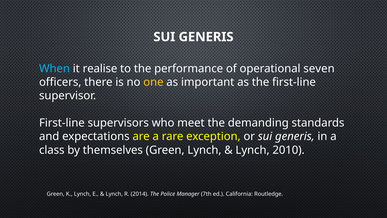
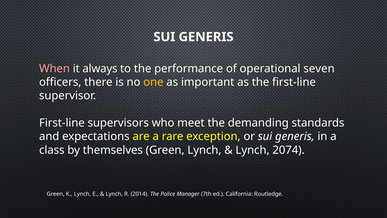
When colour: light blue -> pink
realise: realise -> always
2010: 2010 -> 2074
